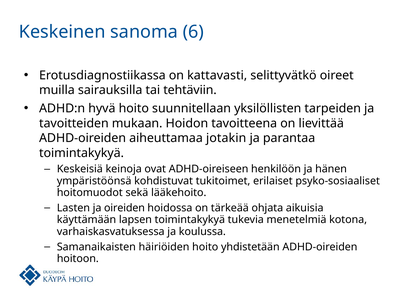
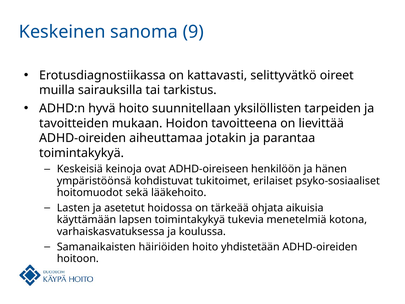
6: 6 -> 9
tehtäviin: tehtäviin -> tarkistus
oireiden: oireiden -> asetetut
